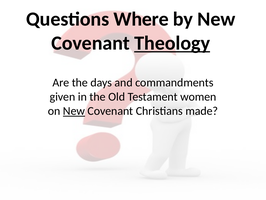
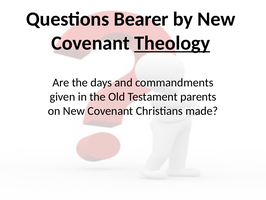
Where: Where -> Bearer
women: women -> parents
New at (74, 111) underline: present -> none
